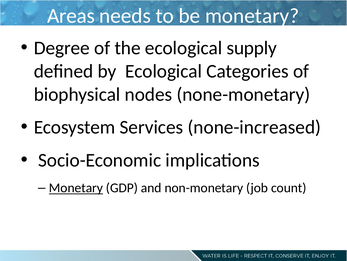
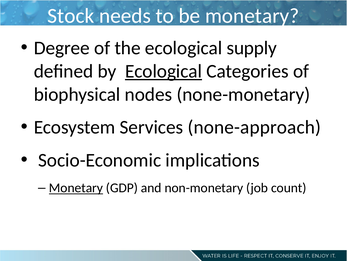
Areas: Areas -> Stock
Ecological at (164, 71) underline: none -> present
none-increased: none-increased -> none-approach
